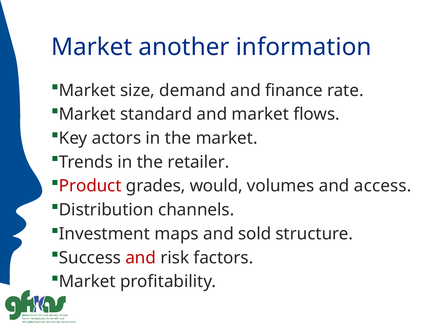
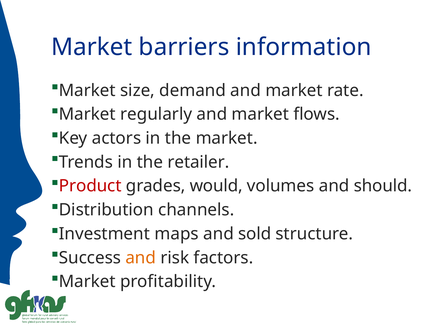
another: another -> barriers
demand and finance: finance -> market
standard: standard -> regularly
access: access -> should
and at (141, 258) colour: red -> orange
